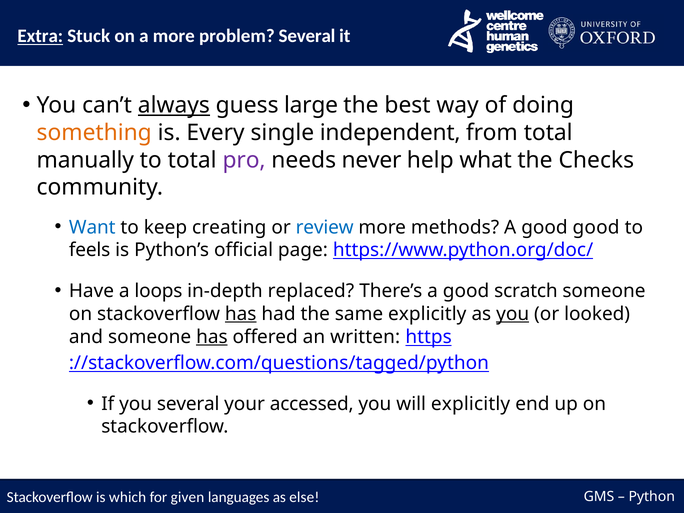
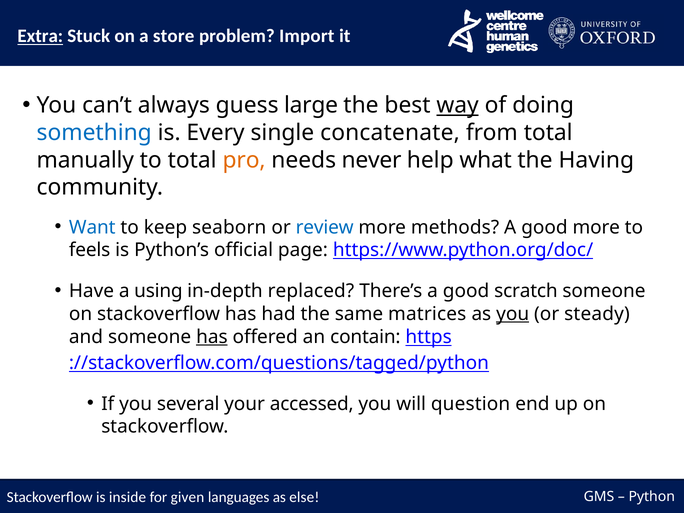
a more: more -> store
problem Several: Several -> Import
always underline: present -> none
way underline: none -> present
something colour: orange -> blue
independent: independent -> concatenate
pro colour: purple -> orange
Checks: Checks -> Having
creating: creating -> seaborn
good good: good -> more
loops: loops -> using
has at (241, 314) underline: present -> none
same explicitly: explicitly -> matrices
looked: looked -> steady
written: written -> contain
will explicitly: explicitly -> question
which: which -> inside
